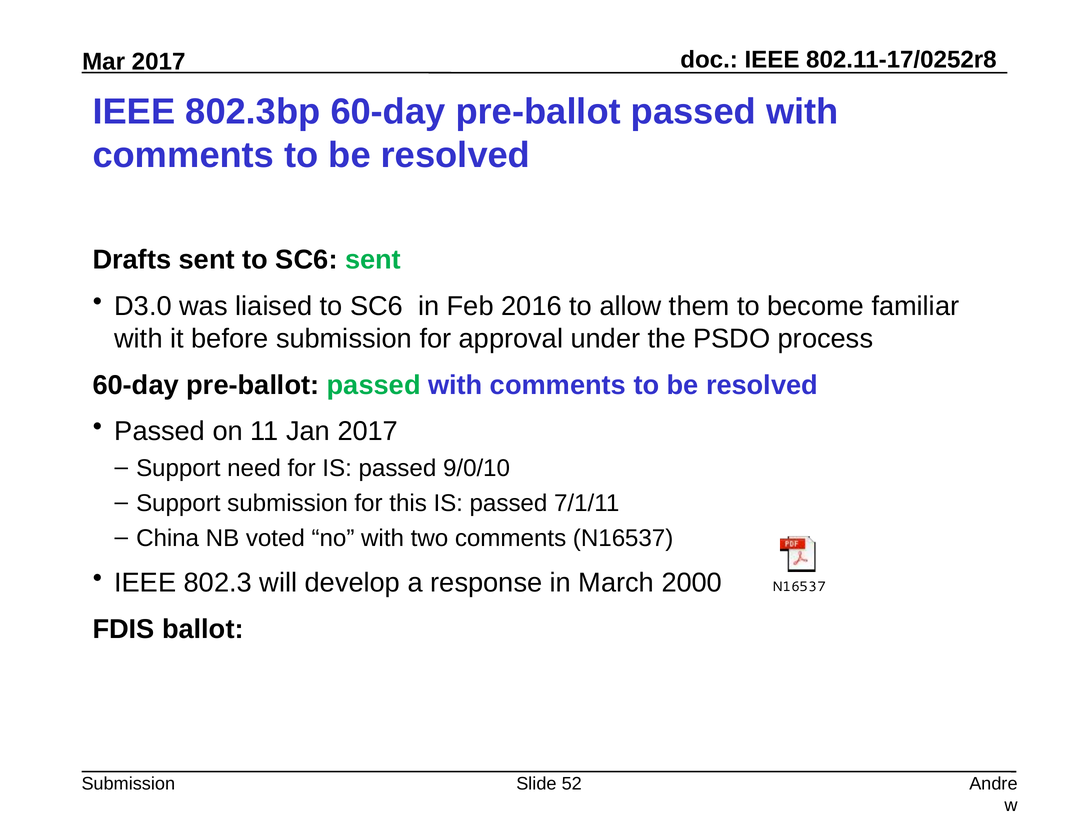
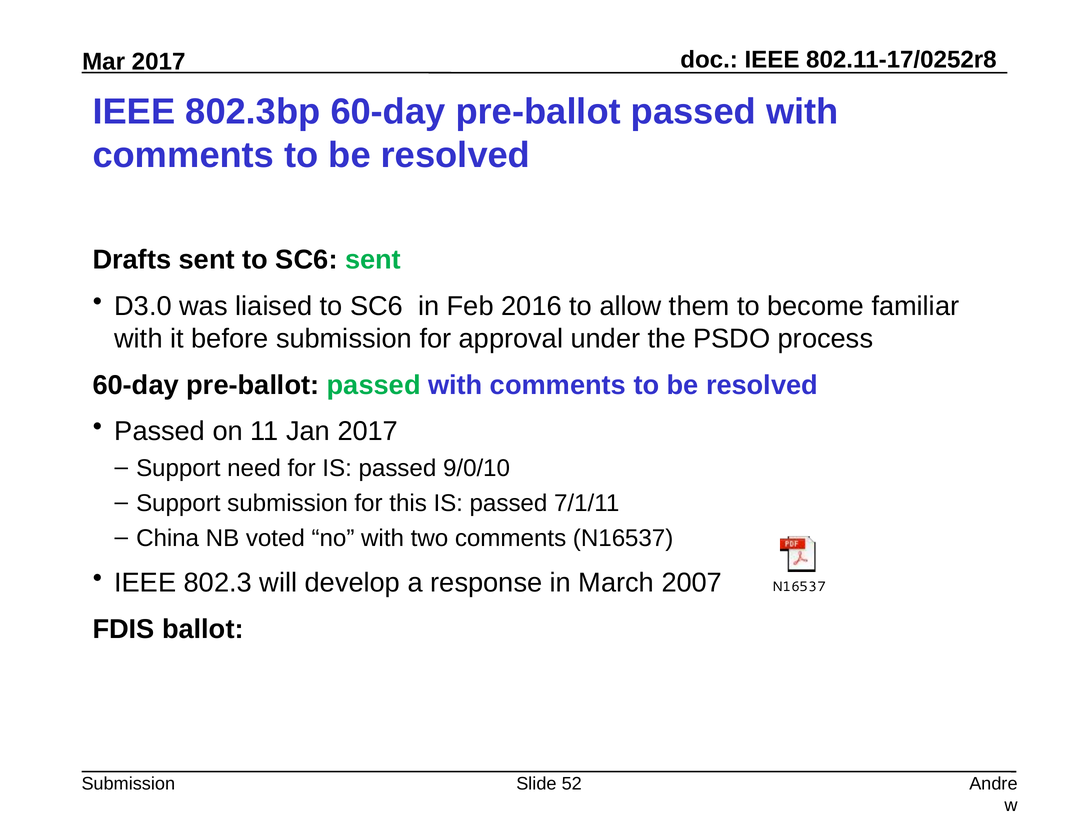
2000: 2000 -> 2007
